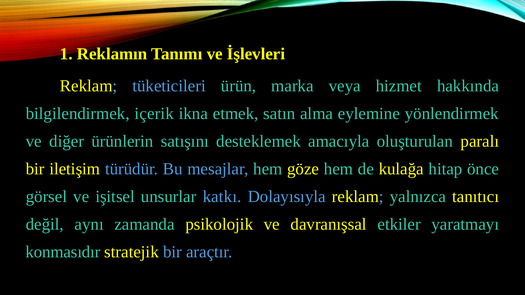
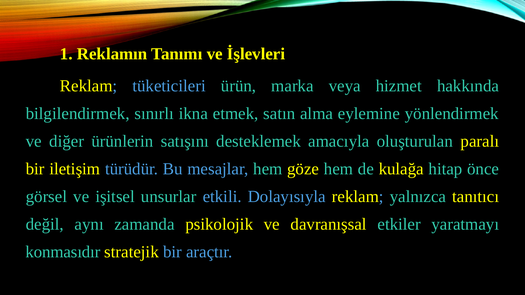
içerik: içerik -> sınırlı
katkı: katkı -> etkili
